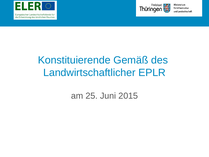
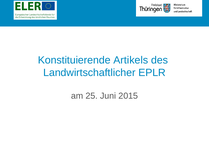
Gemäß: Gemäß -> Artikels
